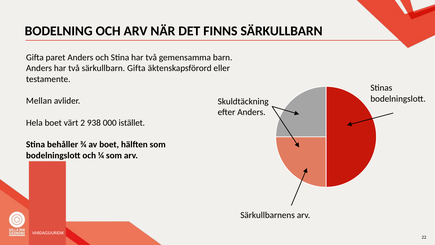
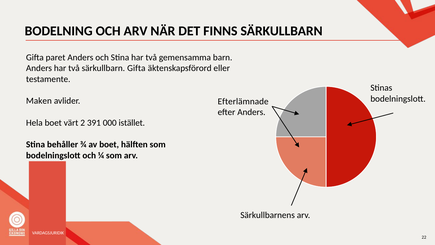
Mellan: Mellan -> Maken
Skuldtäckning: Skuldtäckning -> Efterlämnade
938: 938 -> 391
